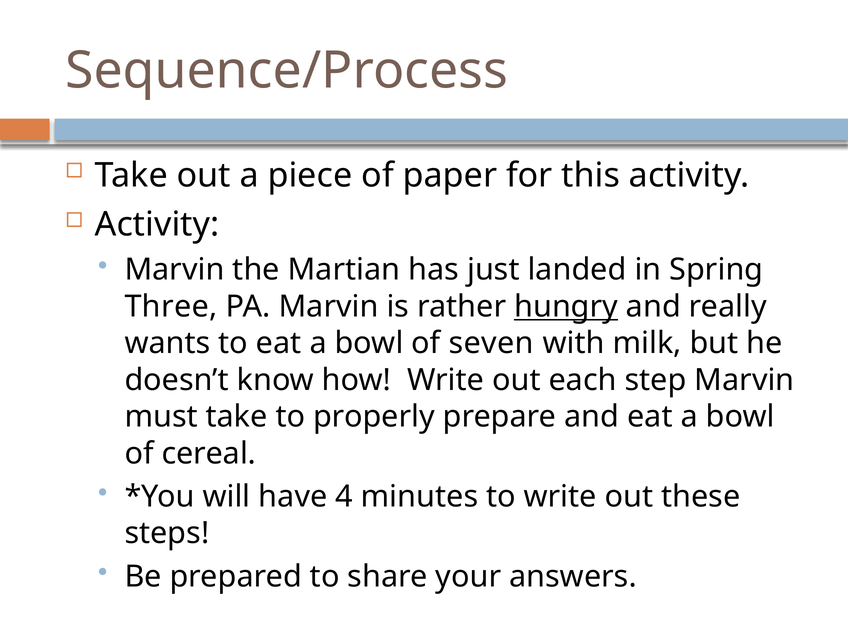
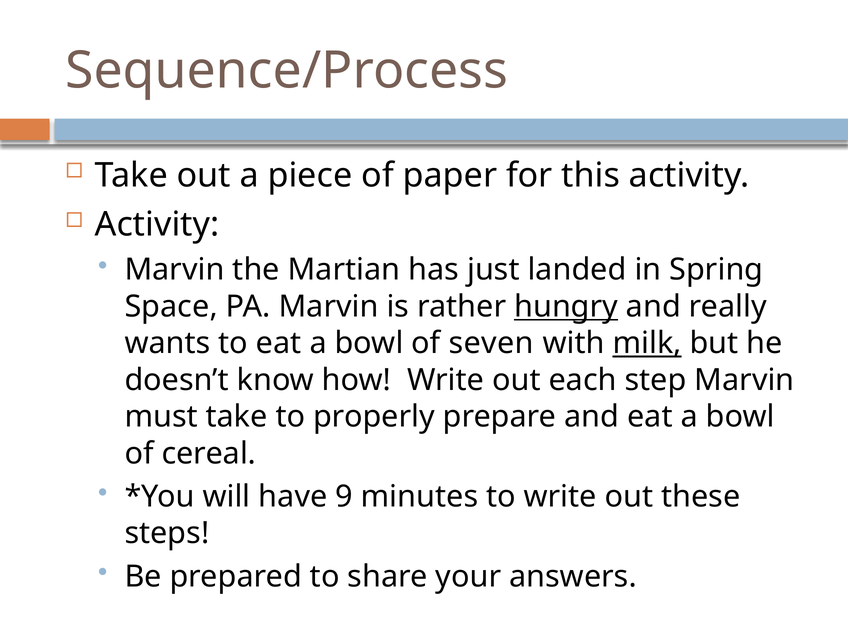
Three: Three -> Space
milk underline: none -> present
4: 4 -> 9
